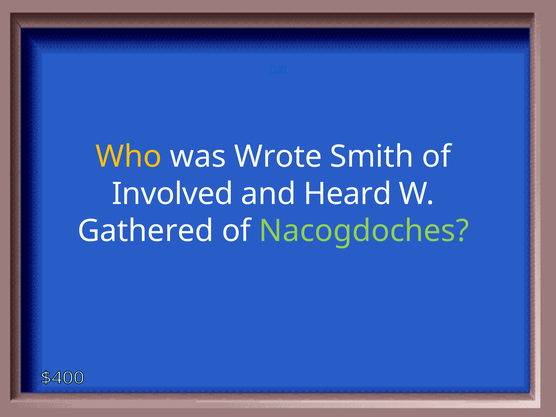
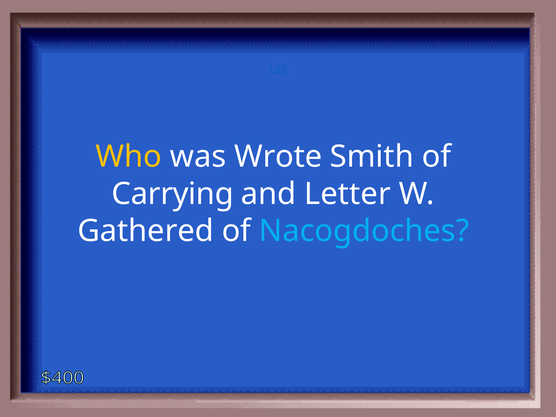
Involved: Involved -> Carrying
Heard: Heard -> Letter
Nacogdoches colour: light green -> light blue
